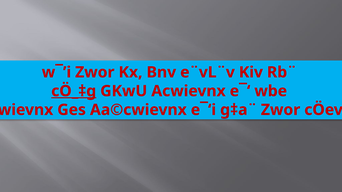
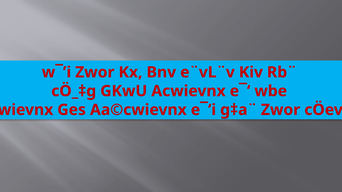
cÖ_‡g underline: present -> none
